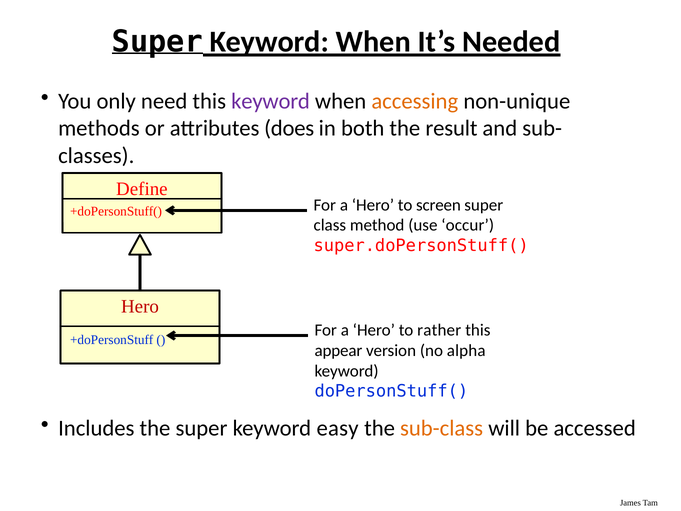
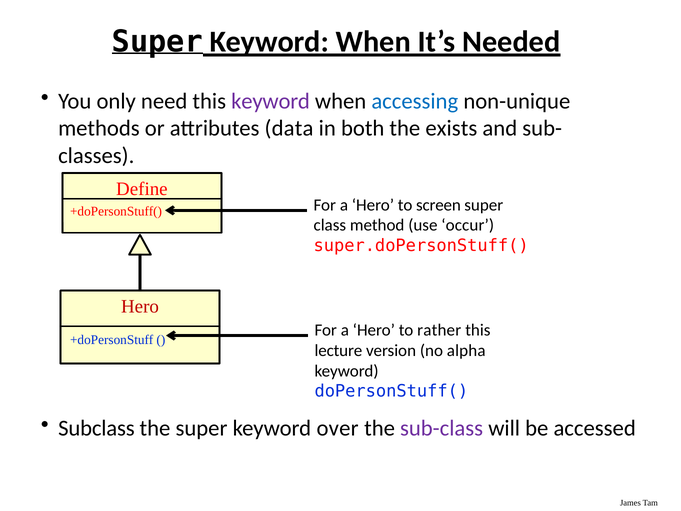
accessing colour: orange -> blue
does: does -> data
result: result -> exists
appear: appear -> lecture
Includes: Includes -> Subclass
easy: easy -> over
sub-class colour: orange -> purple
